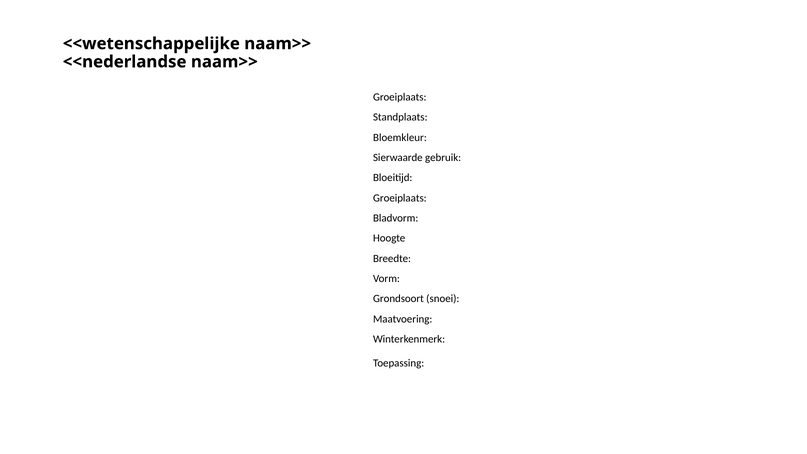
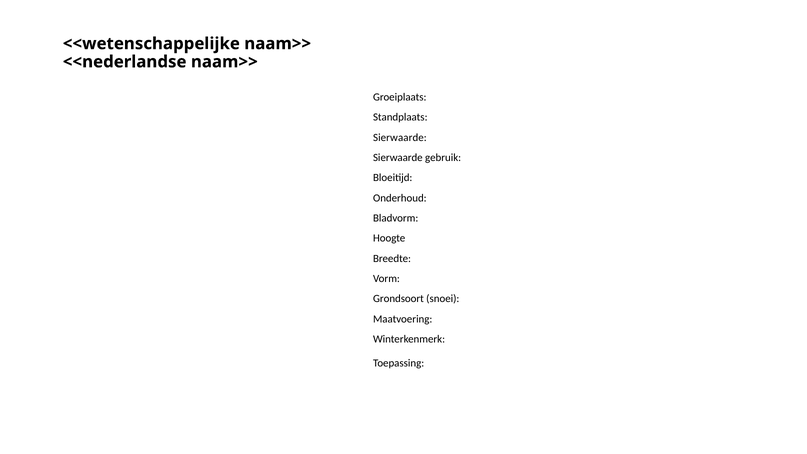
Bloemkleur at (400, 137): Bloemkleur -> Sierwaarde
Groeiplaats at (400, 198): Groeiplaats -> Onderhoud
